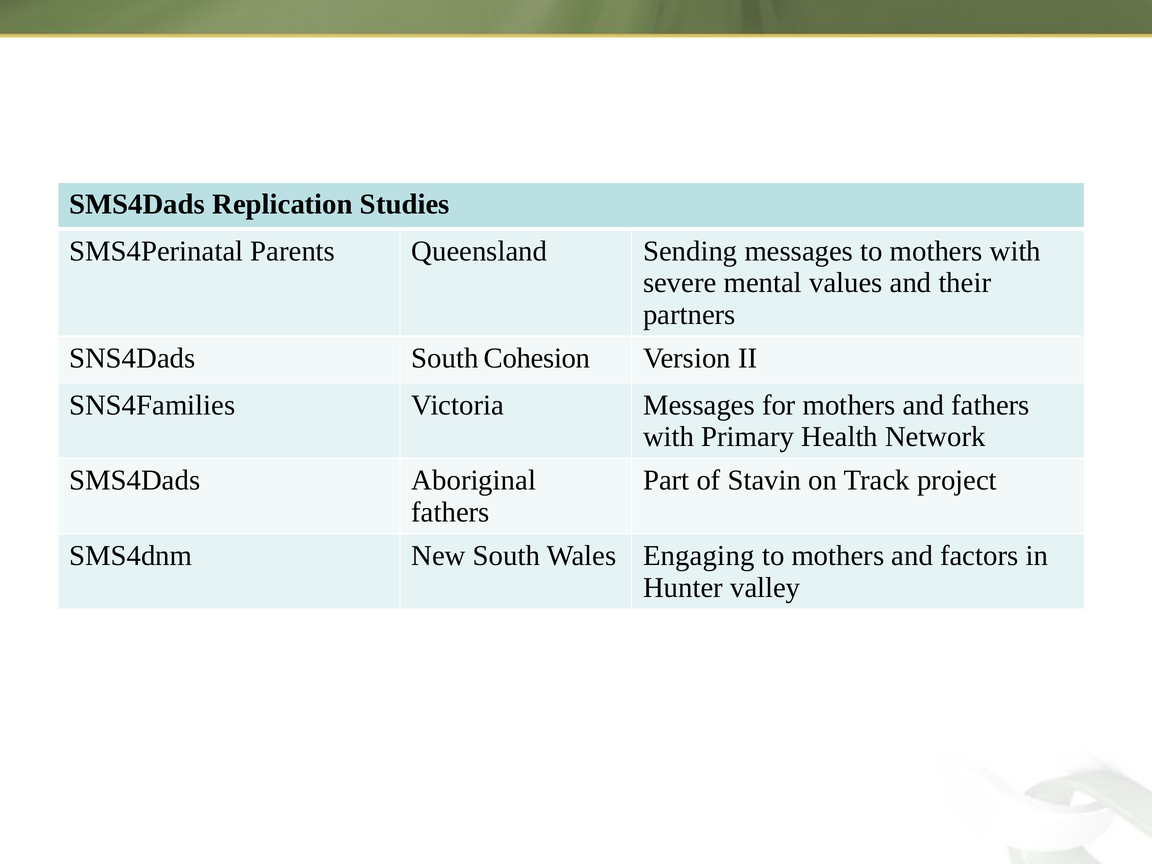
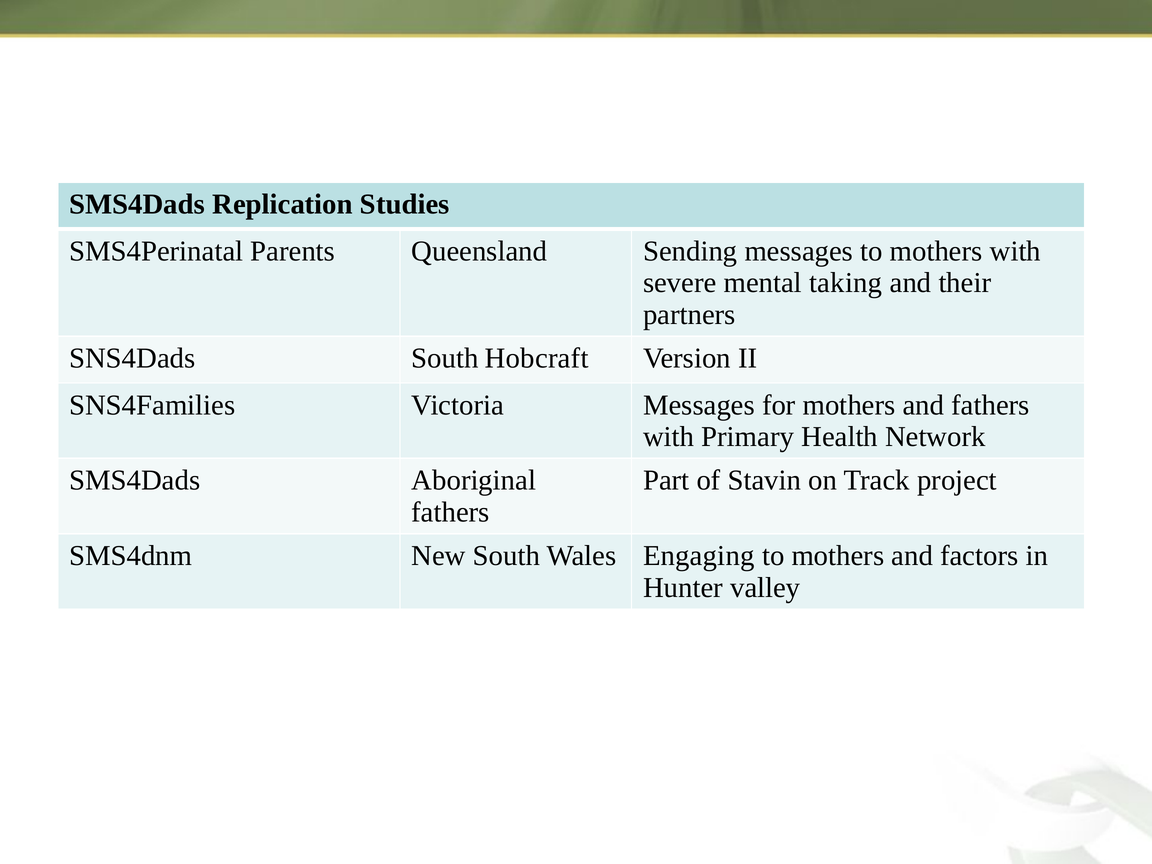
values: values -> taking
Cohesion: Cohesion -> Hobcraft
